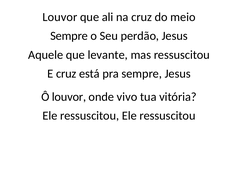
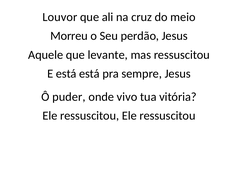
Sempre at (69, 36): Sempre -> Morreu
E cruz: cruz -> está
Ô louvor: louvor -> puder
